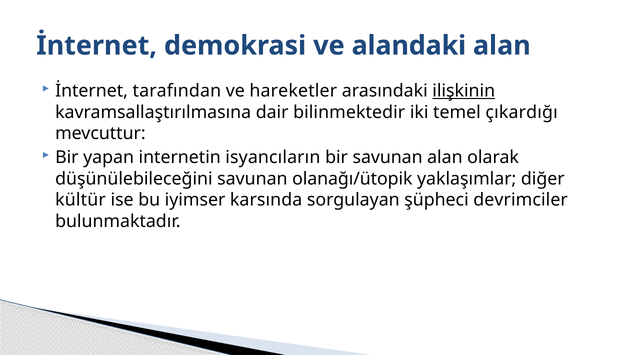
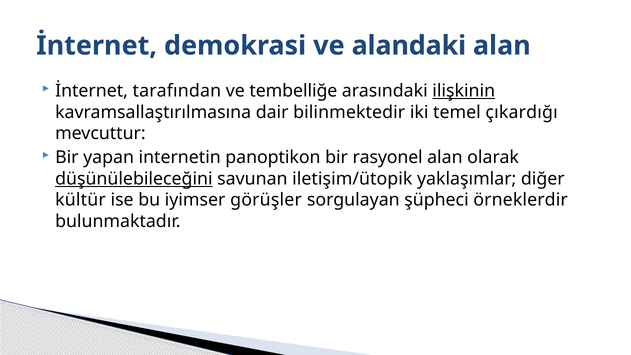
hareketler: hareketler -> tembelliğe
isyancıların: isyancıların -> panoptikon
bir savunan: savunan -> rasyonel
düşünülebileceğini underline: none -> present
olanağı/ütopik: olanağı/ütopik -> iletişim/ütopik
karsında: karsında -> görüşler
devrimciler: devrimciler -> örneklerdir
